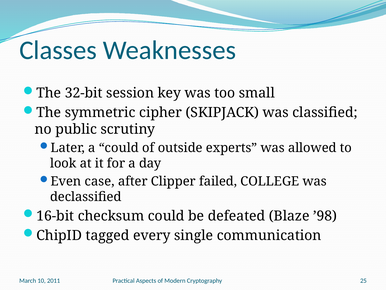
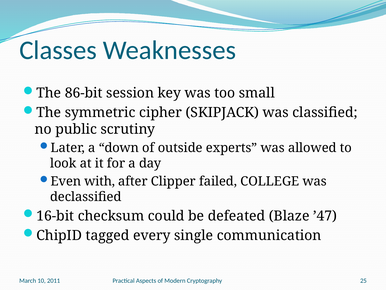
32-bit: 32-bit -> 86-bit
a could: could -> down
case: case -> with
’98: ’98 -> ’47
